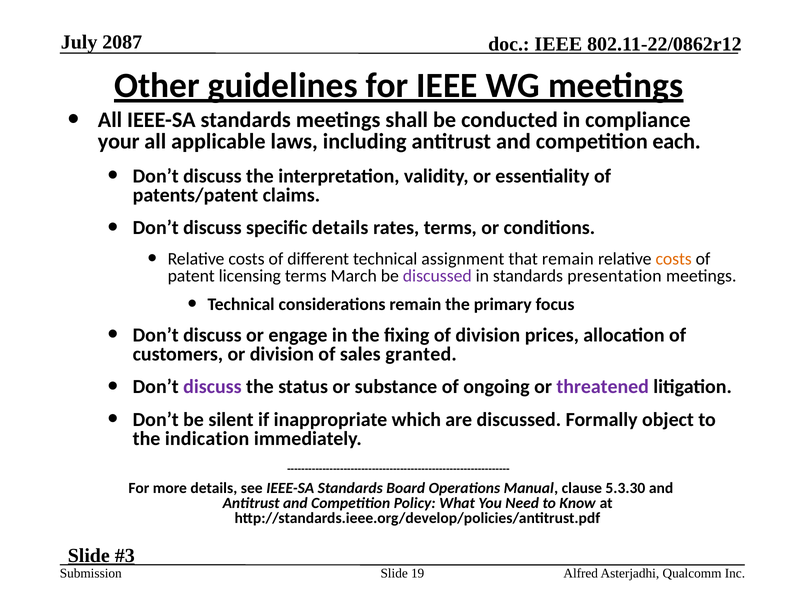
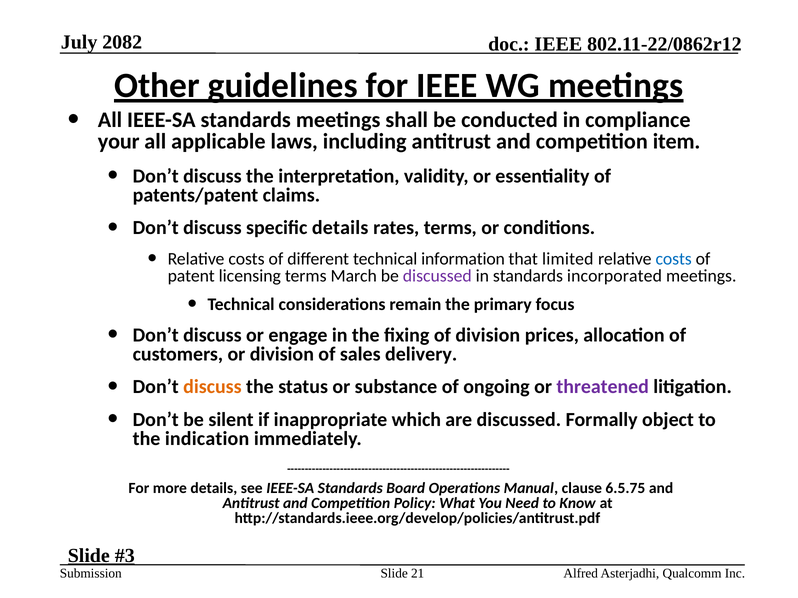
2087: 2087 -> 2082
each: each -> item
assignment: assignment -> information
that remain: remain -> limited
costs at (674, 259) colour: orange -> blue
presentation: presentation -> incorporated
granted: granted -> delivery
discuss at (212, 387) colour: purple -> orange
5.3.30: 5.3.30 -> 6.5.75
19: 19 -> 21
